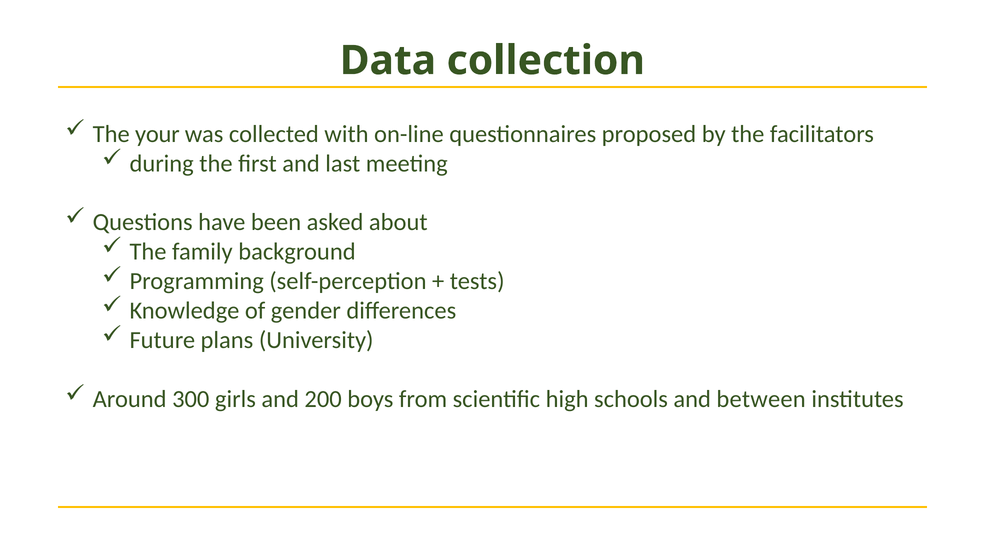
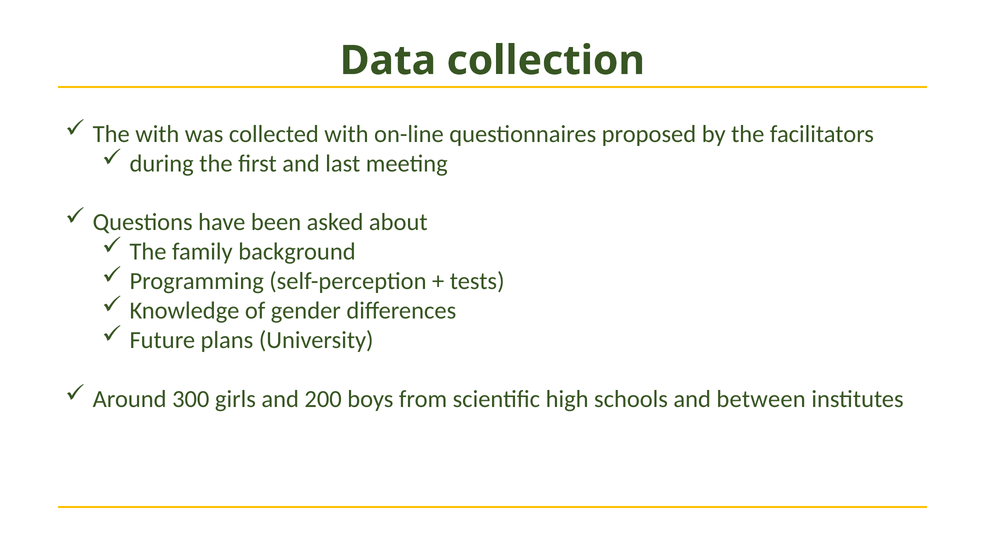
The your: your -> with
